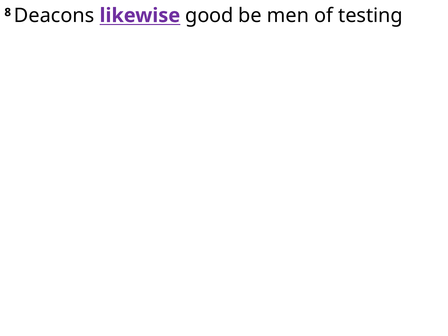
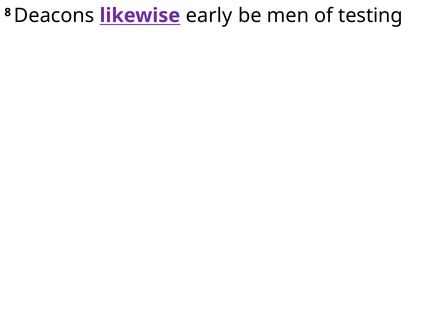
good: good -> early
